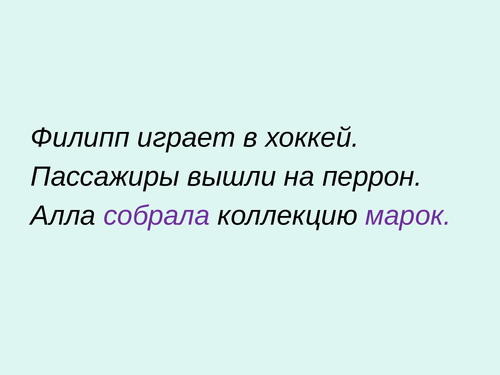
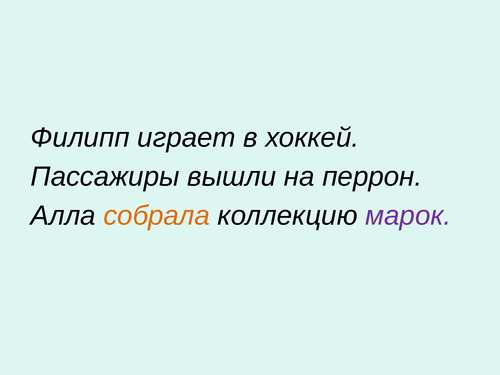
собрала colour: purple -> orange
